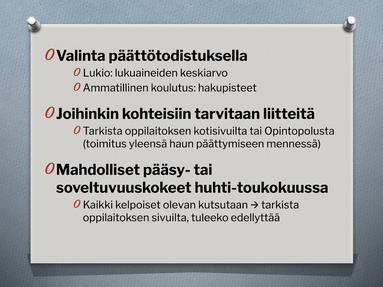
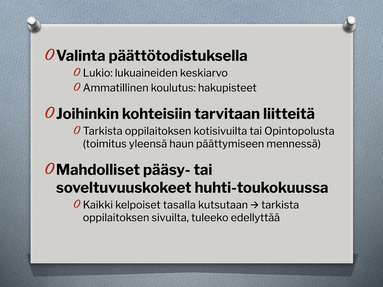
olevan: olevan -> tasalla
